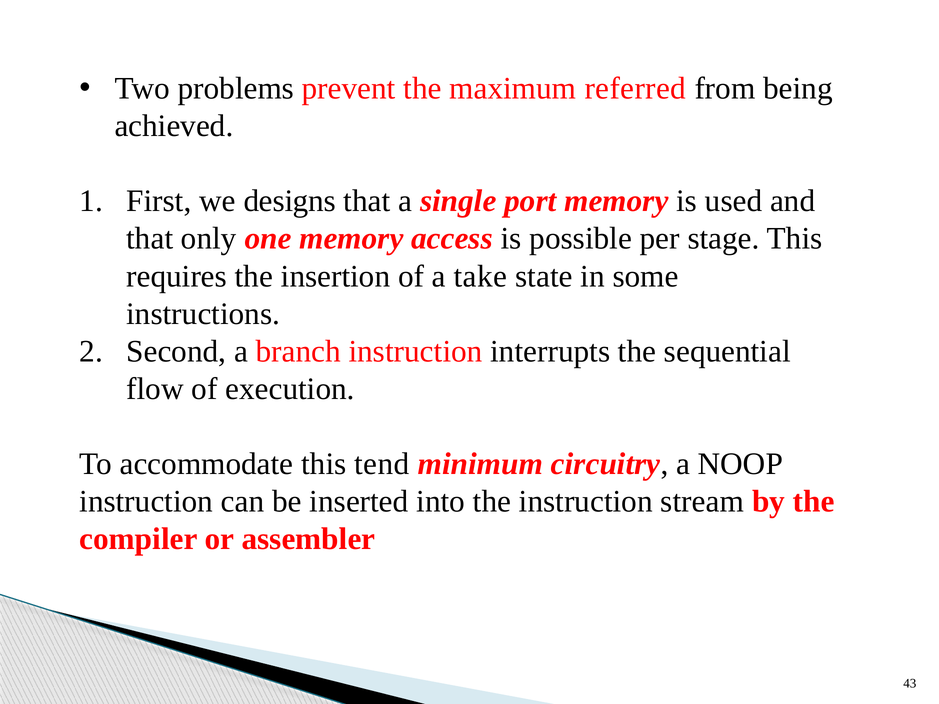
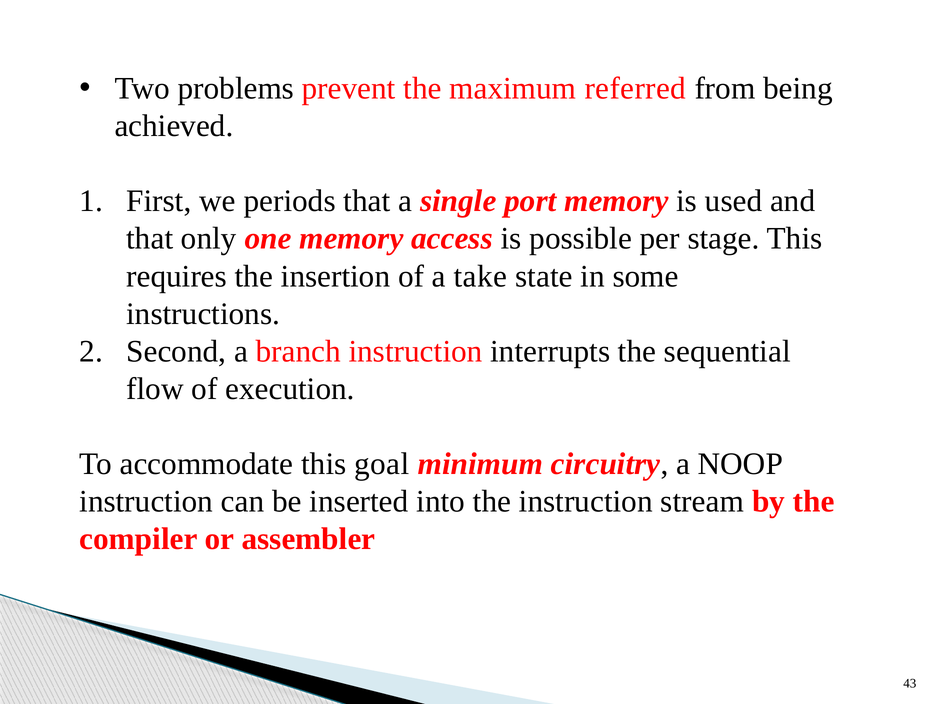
designs: designs -> periods
tend: tend -> goal
